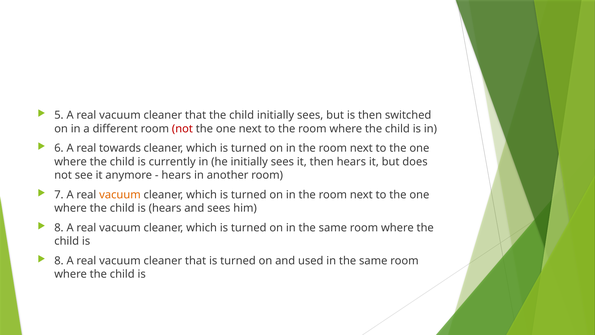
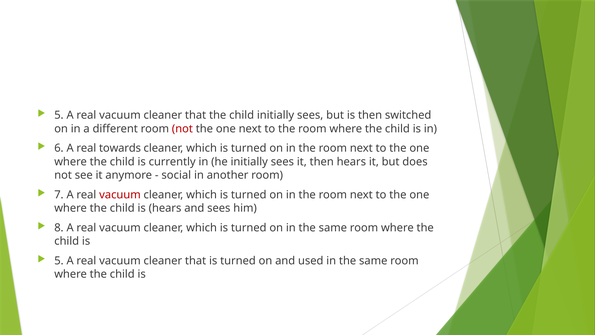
hears at (176, 175): hears -> social
vacuum at (120, 194) colour: orange -> red
8 at (59, 260): 8 -> 5
